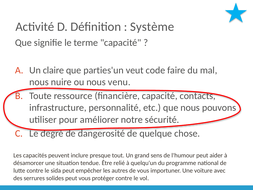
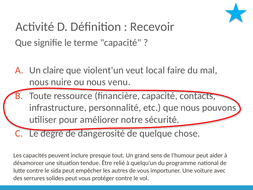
Système: Système -> Recevoir
parties'un: parties'un -> violent'un
code: code -> local
